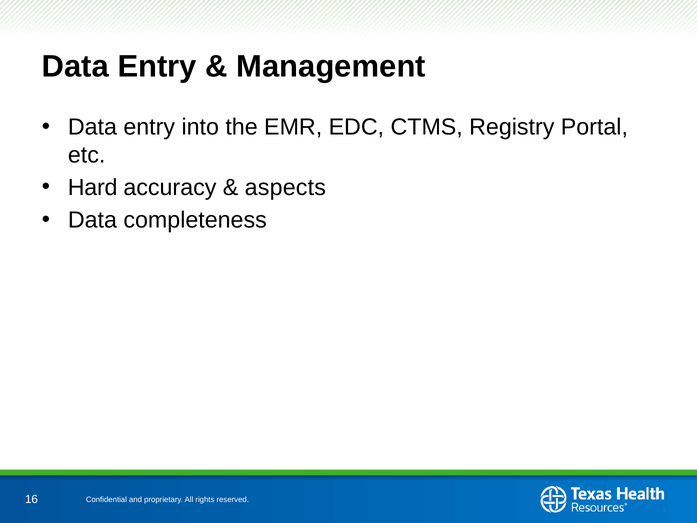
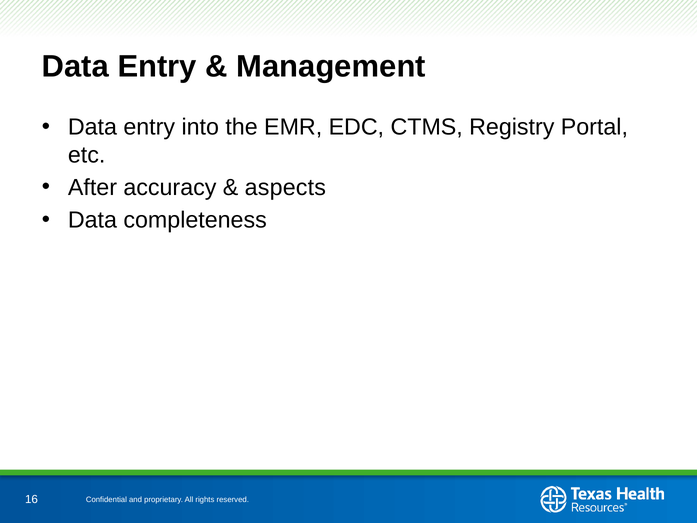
Hard: Hard -> After
